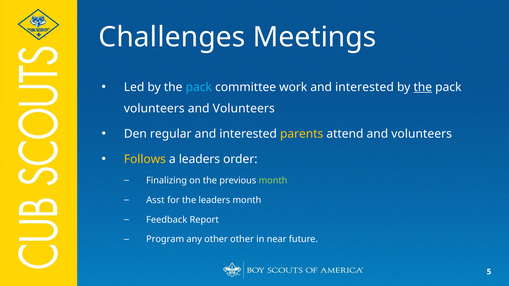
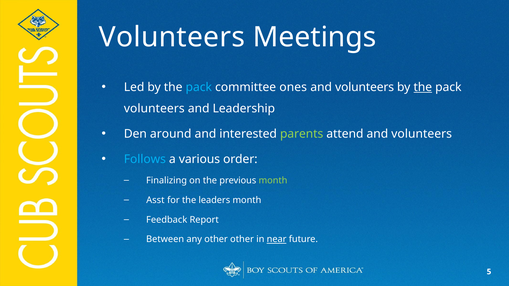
Challenges at (172, 37): Challenges -> Volunteers
work: work -> ones
interested at (364, 87): interested -> volunteers
Volunteers at (244, 109): Volunteers -> Leadership
regular: regular -> around
parents colour: yellow -> light green
Follows colour: yellow -> light blue
a leaders: leaders -> various
Program: Program -> Between
near underline: none -> present
